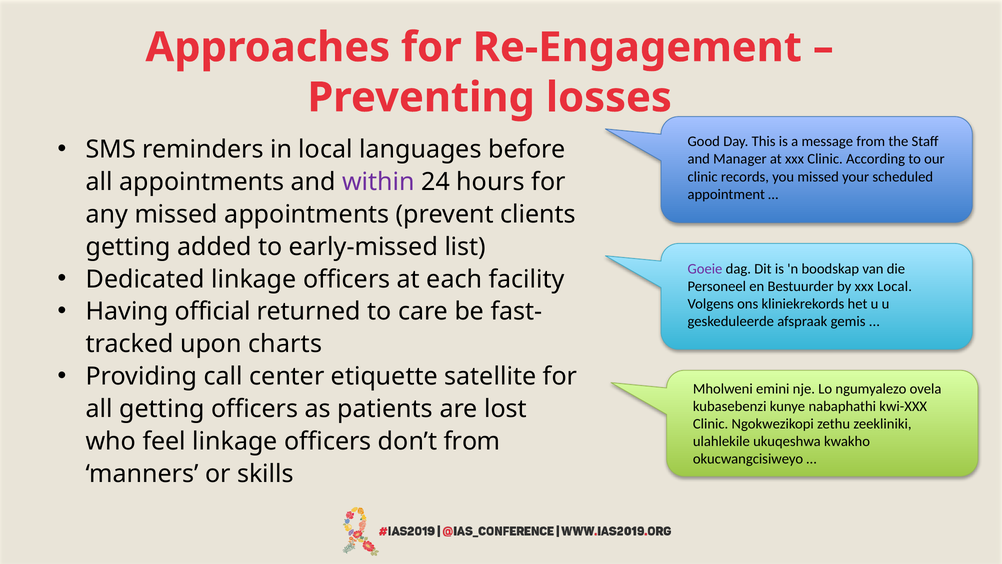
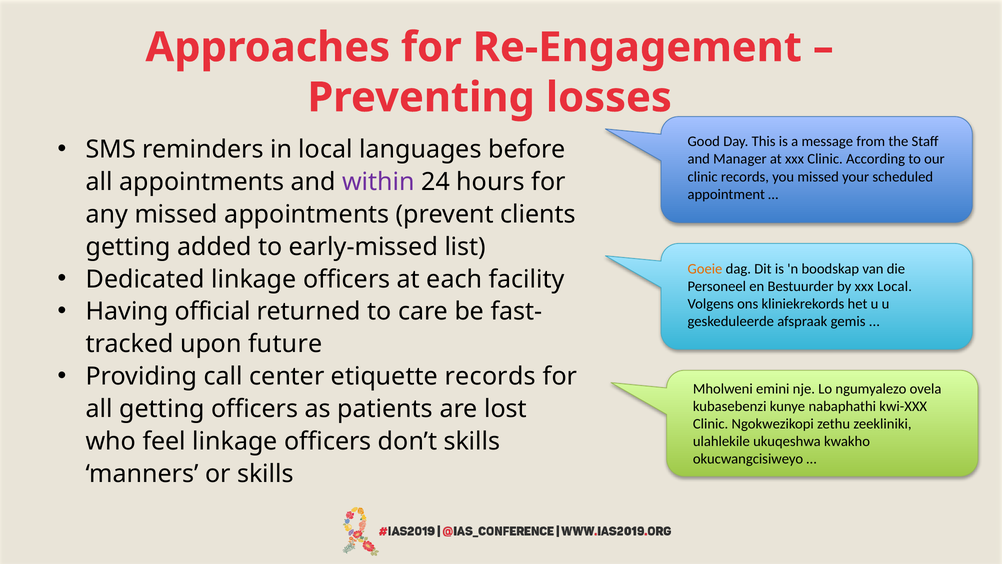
Goeie colour: purple -> orange
charts: charts -> future
etiquette satellite: satellite -> records
don’t from: from -> skills
